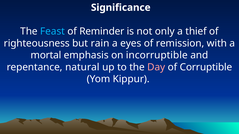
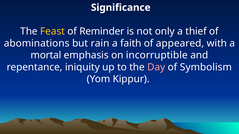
Feast colour: light blue -> yellow
righteousness: righteousness -> abominations
eyes: eyes -> faith
remission: remission -> appeared
natural: natural -> iniquity
Corruptible: Corruptible -> Symbolism
